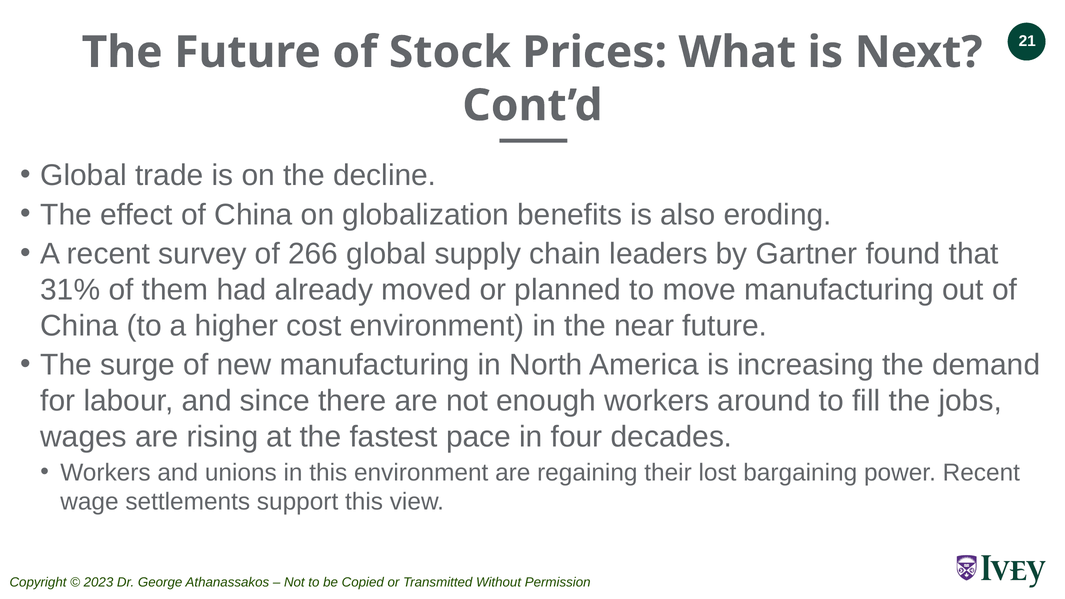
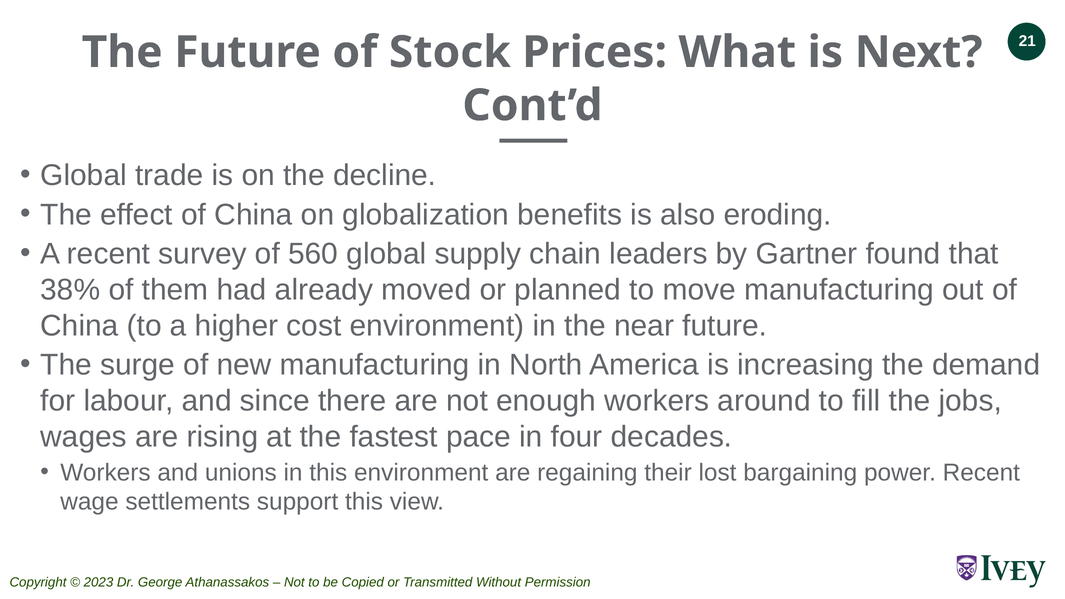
266: 266 -> 560
31%: 31% -> 38%
